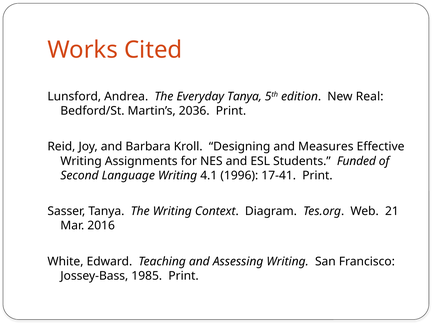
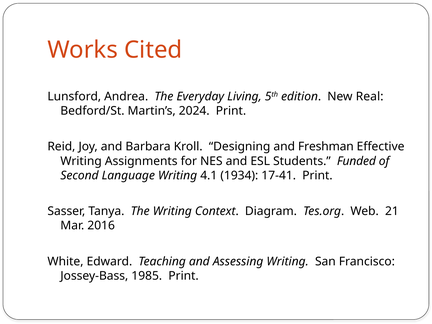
Everyday Tanya: Tanya -> Living
2036: 2036 -> 2024
Measures: Measures -> Freshman
1996: 1996 -> 1934
